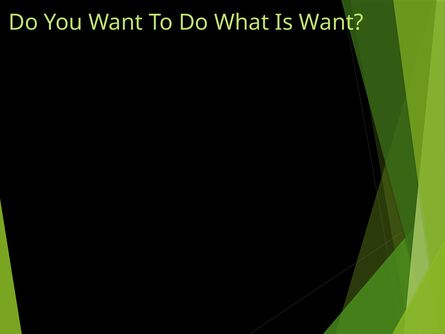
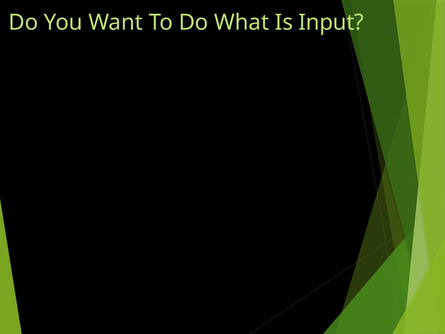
Is Want: Want -> Input
